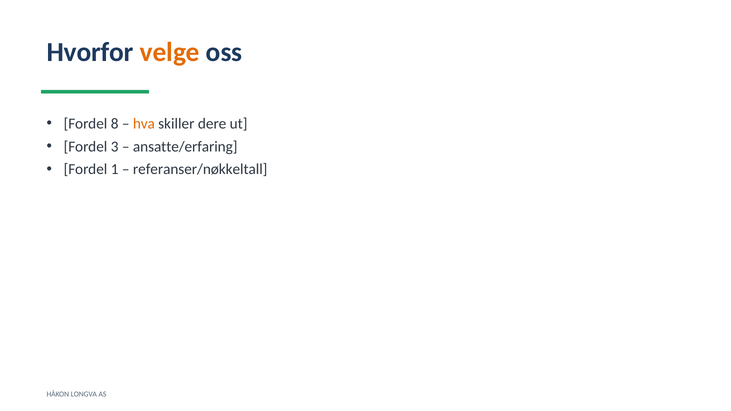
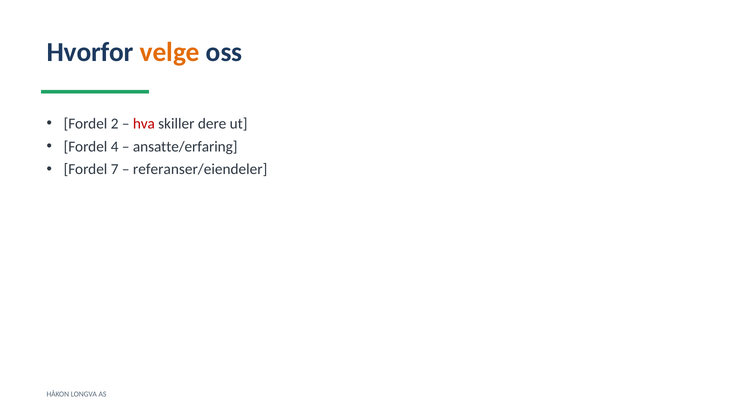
8: 8 -> 2
hva colour: orange -> red
3: 3 -> 4
1: 1 -> 7
referanser/nøkkeltall: referanser/nøkkeltall -> referanser/eiendeler
